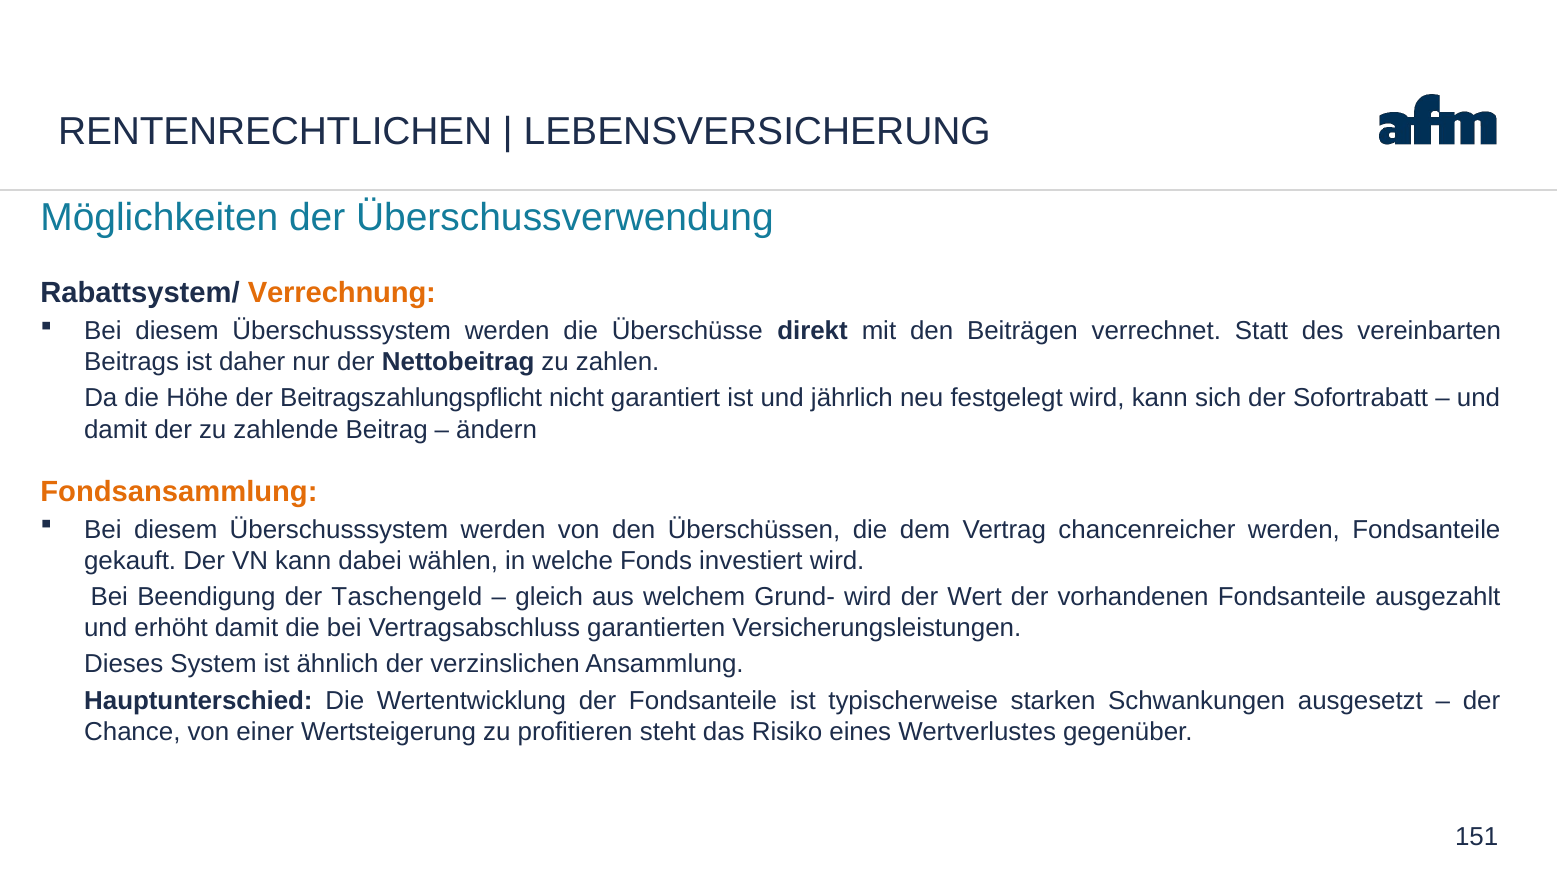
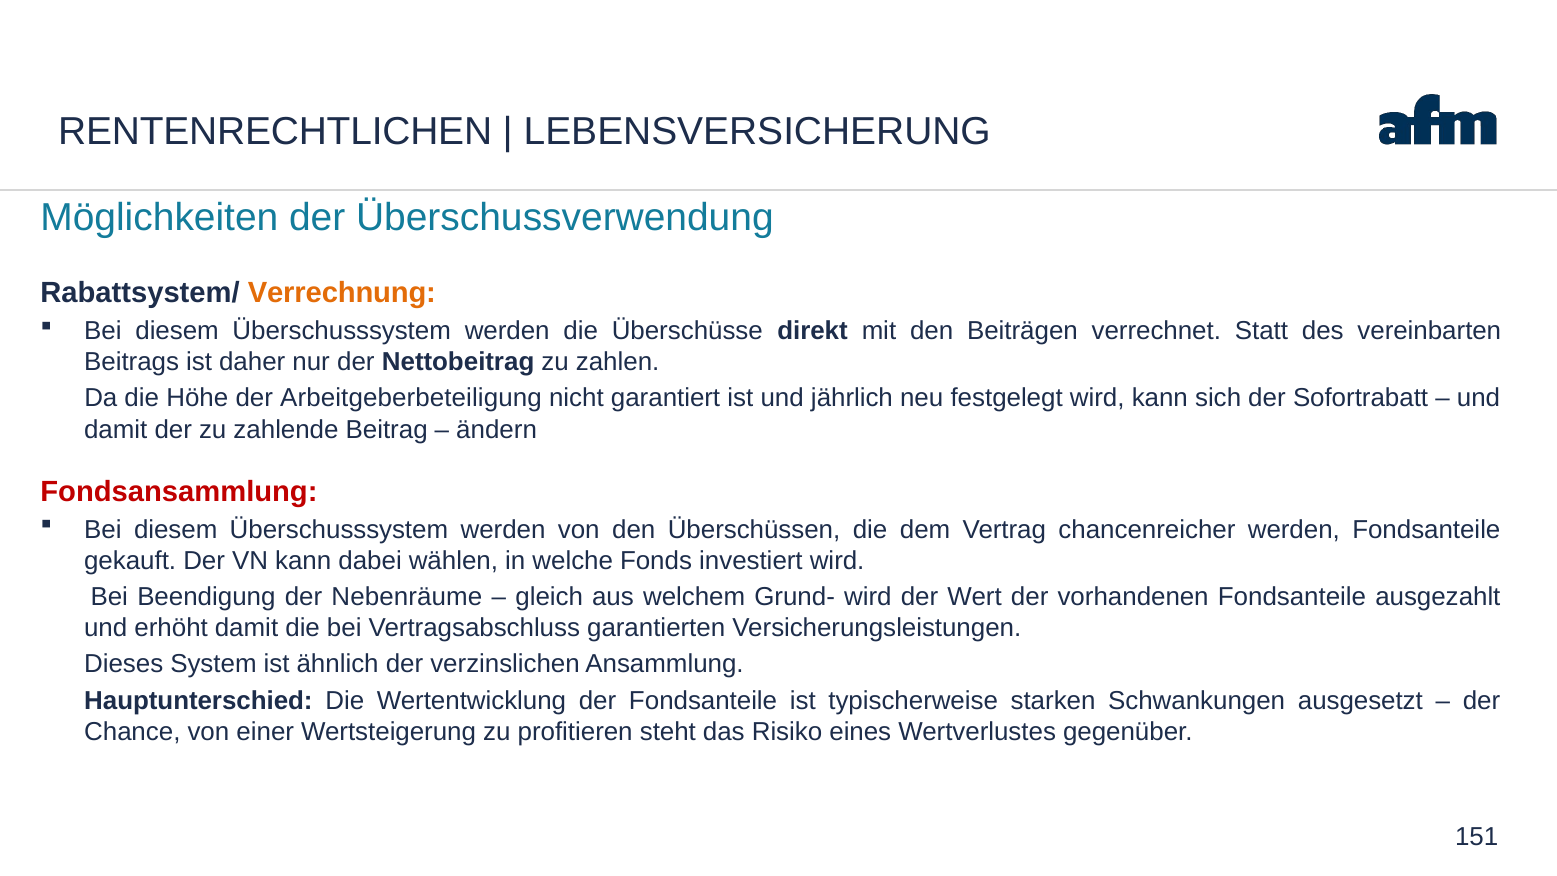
Beitragszahlungspflicht: Beitragszahlungspflicht -> Arbeitgeberbeteiligung
Fondsansammlung colour: orange -> red
Taschengeld: Taschengeld -> Nebenräume
